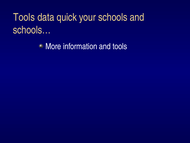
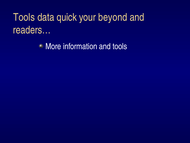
schools: schools -> beyond
schools…: schools… -> readers…
